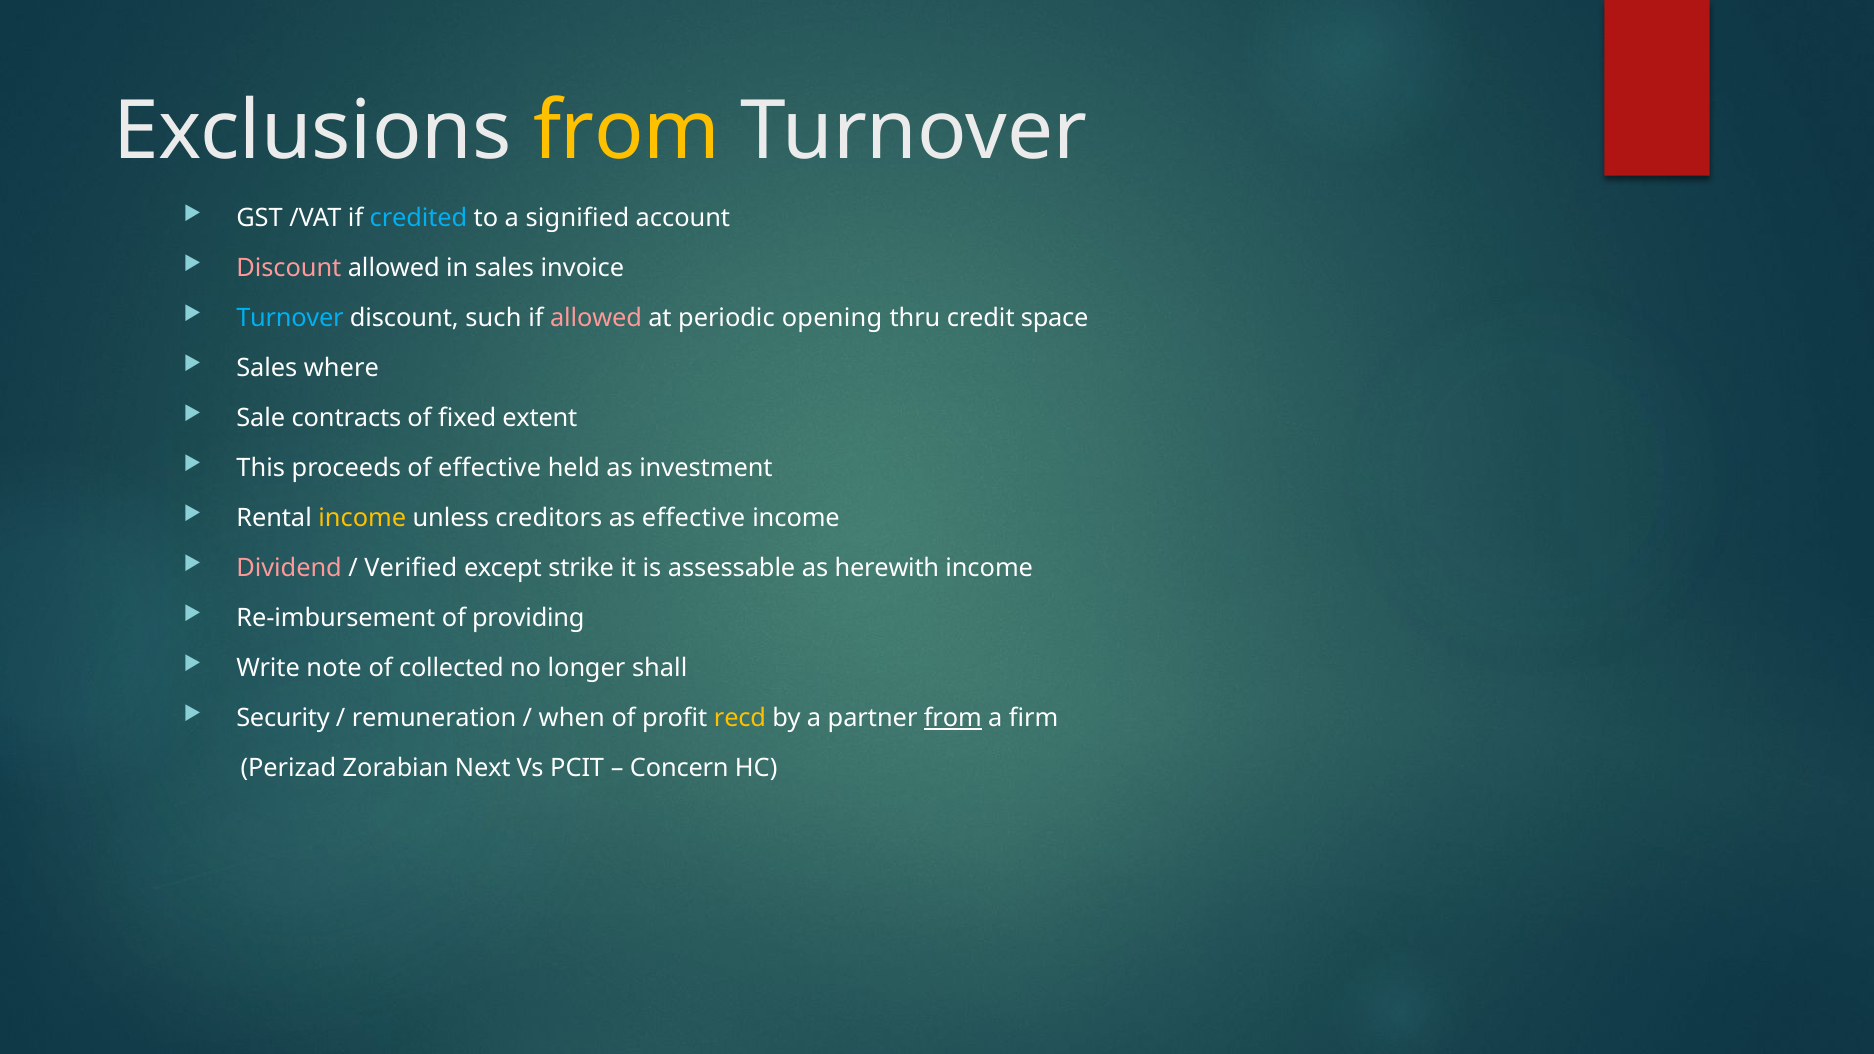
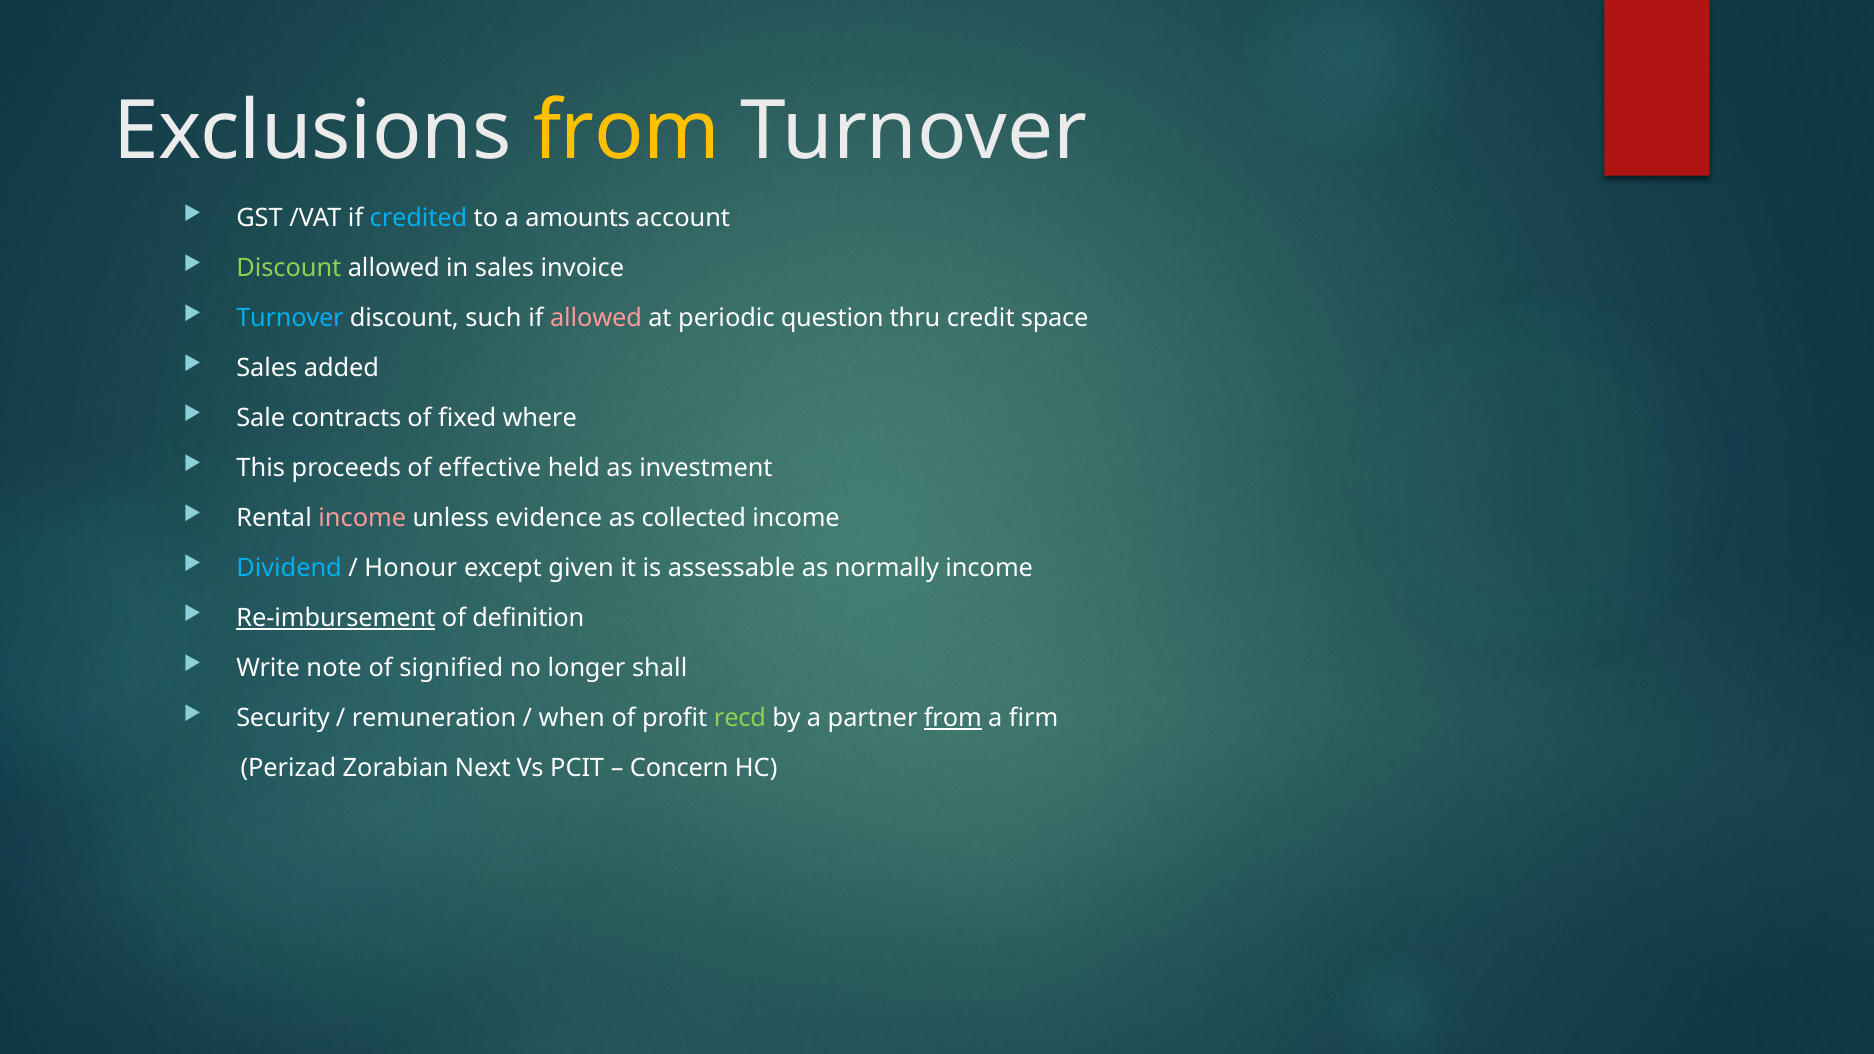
signified: signified -> amounts
Discount at (289, 268) colour: pink -> light green
opening: opening -> question
where: where -> added
extent: extent -> where
income at (362, 518) colour: yellow -> pink
creditors: creditors -> evidence
as effective: effective -> collected
Dividend colour: pink -> light blue
Verified: Verified -> Honour
strike: strike -> given
herewith: herewith -> normally
Re-imbursement underline: none -> present
providing: providing -> definition
collected: collected -> signified
recd colour: yellow -> light green
